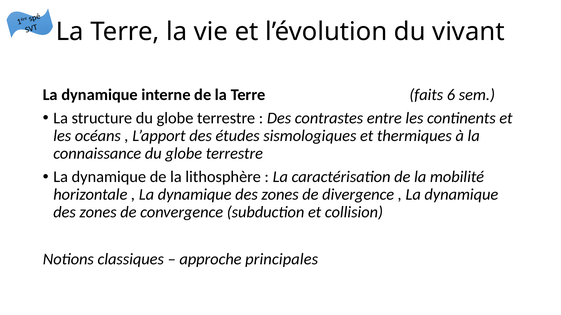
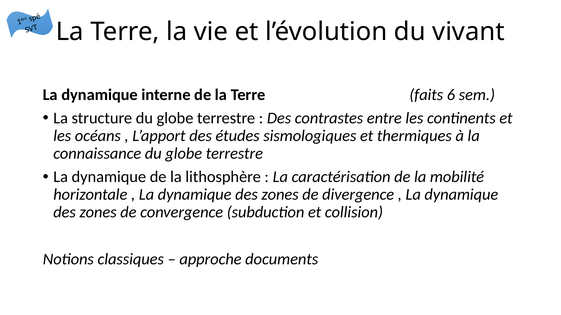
principales: principales -> documents
